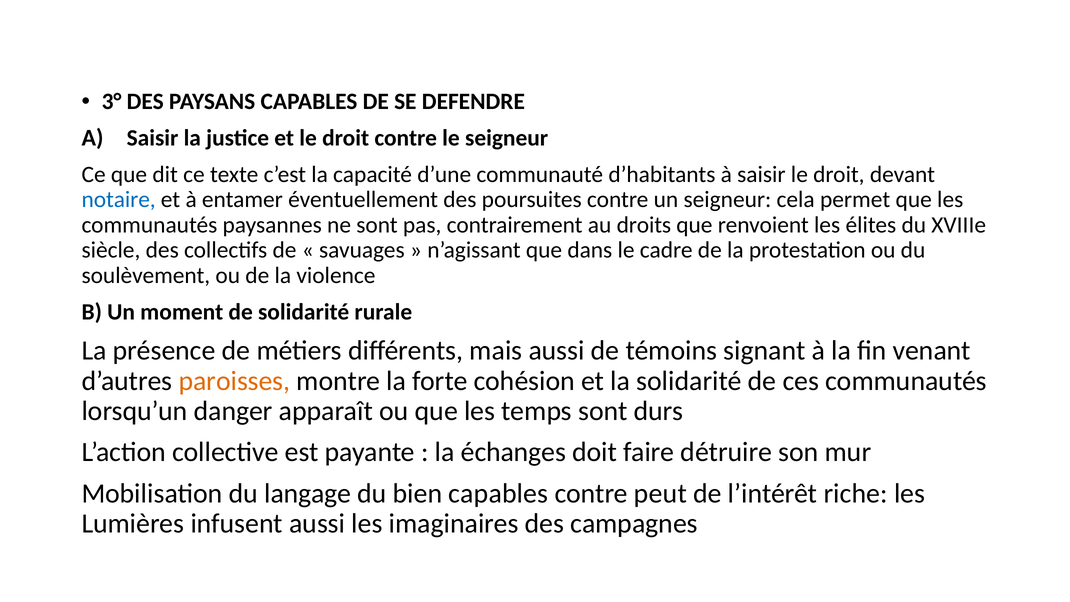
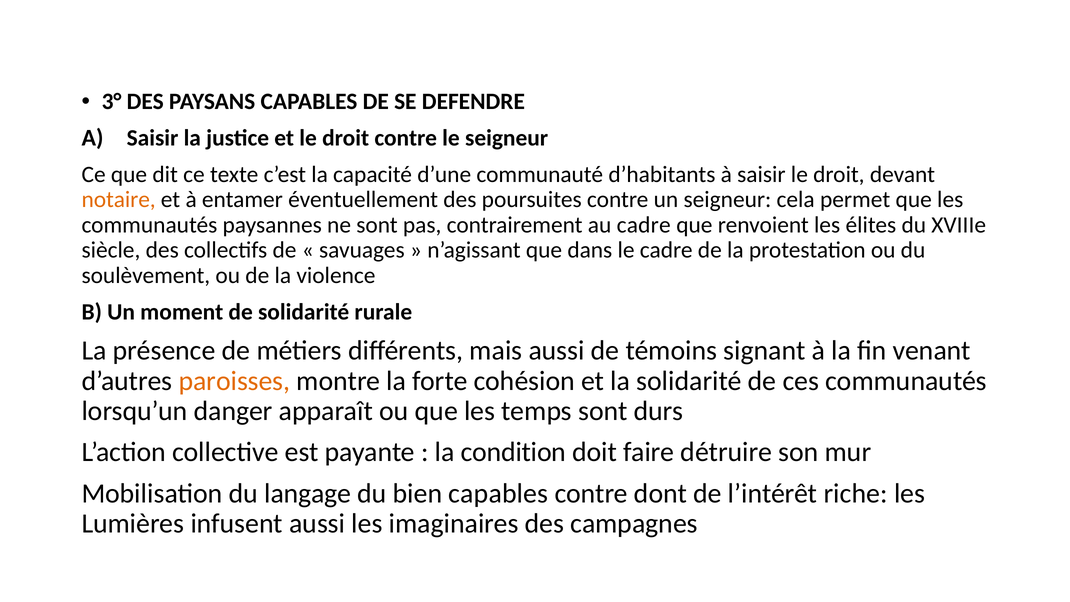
notaire colour: blue -> orange
au droits: droits -> cadre
échanges: échanges -> condition
peut: peut -> dont
